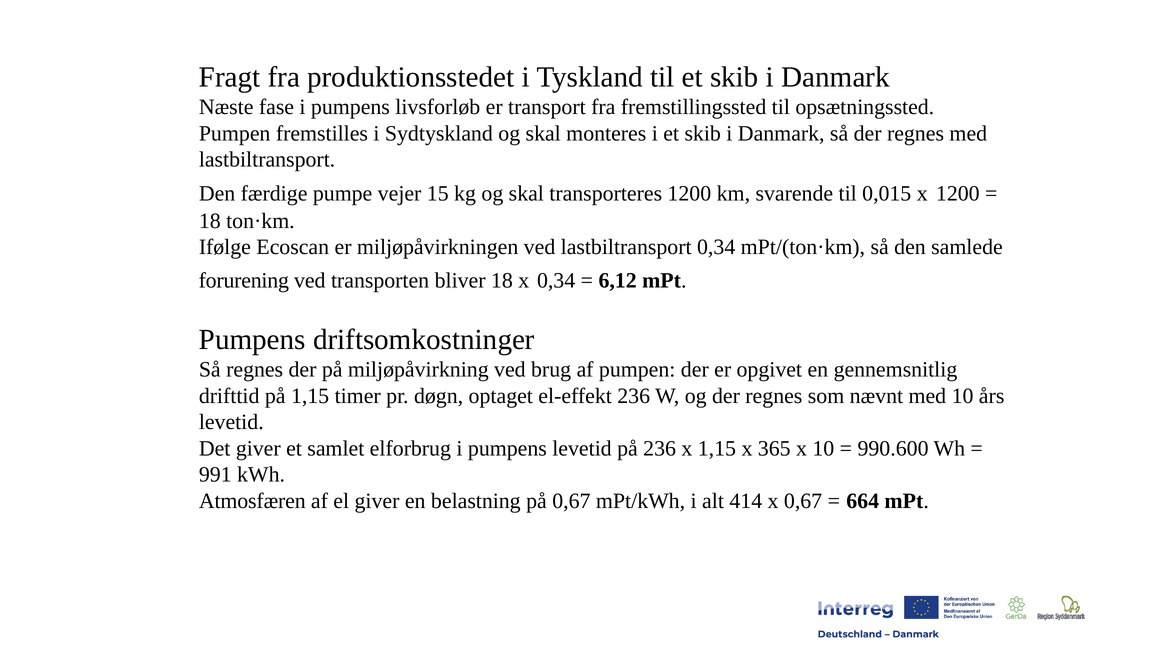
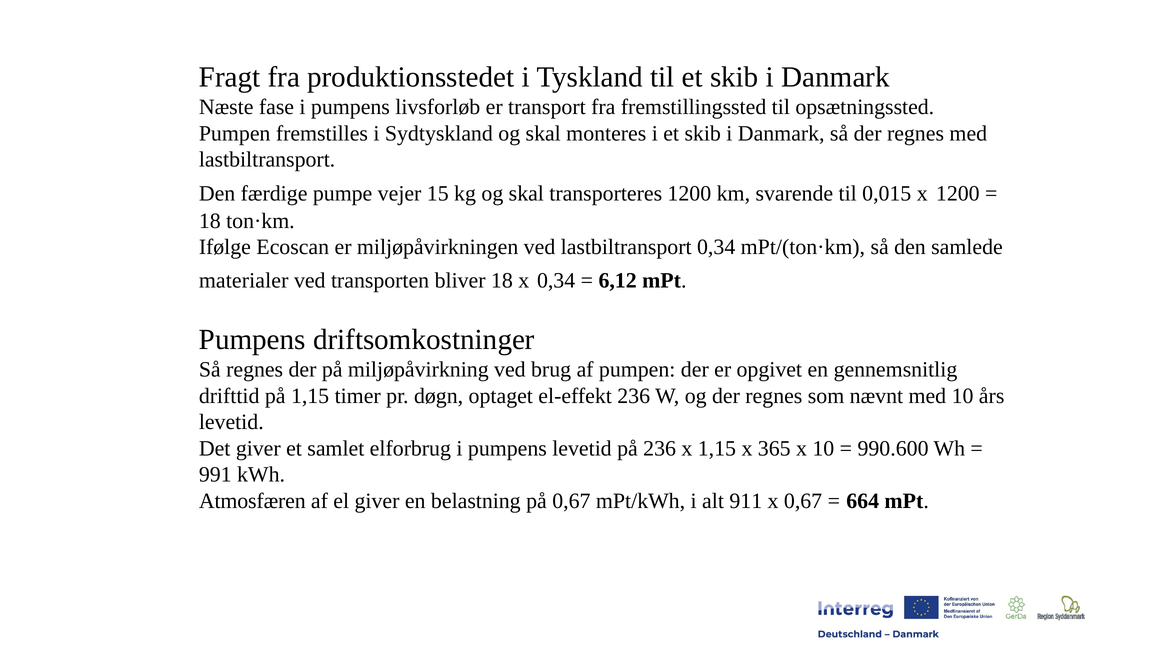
forurening: forurening -> materialer
414: 414 -> 911
